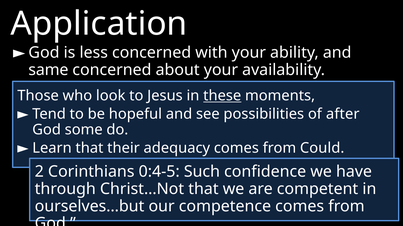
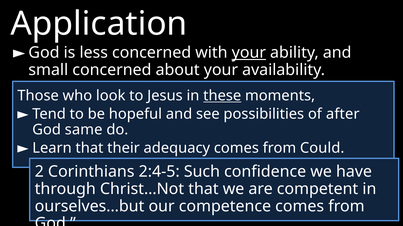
your at (249, 53) underline: none -> present
same: same -> small
some: some -> same
0:4-5: 0:4-5 -> 2:4-5
